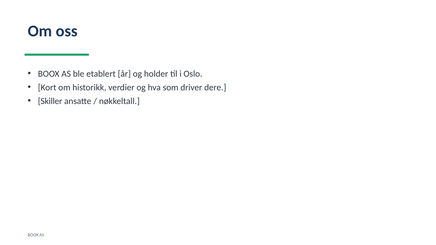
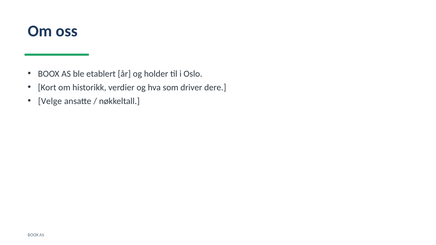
Skiller: Skiller -> Velge
